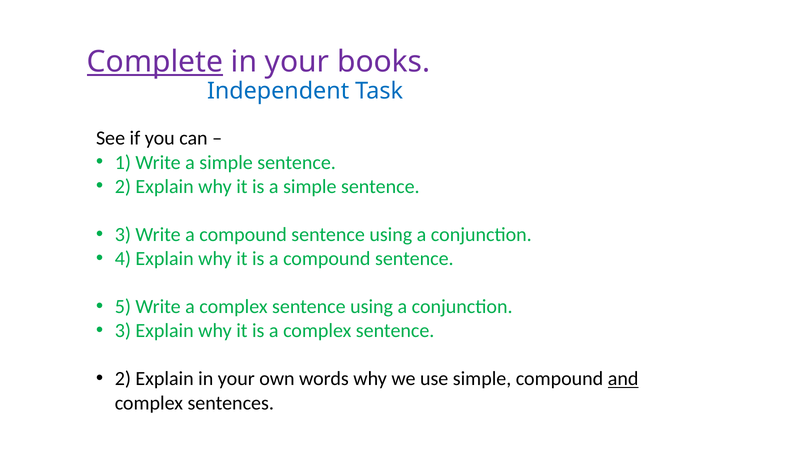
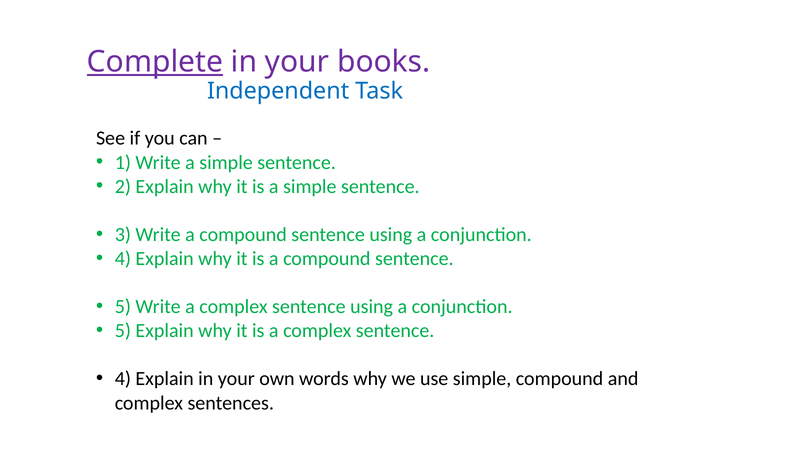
3 at (123, 330): 3 -> 5
2 at (123, 379): 2 -> 4
and underline: present -> none
